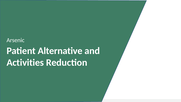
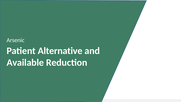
Activities: Activities -> Available
